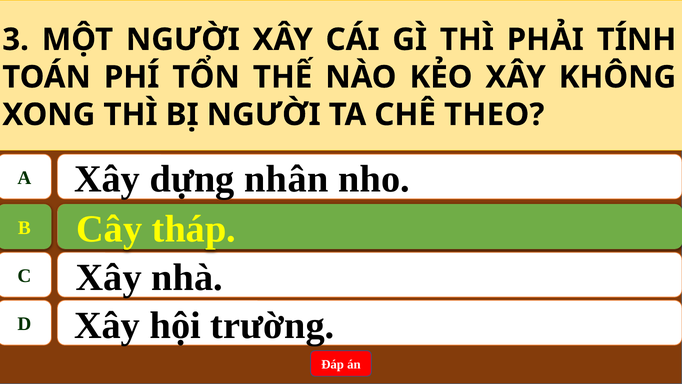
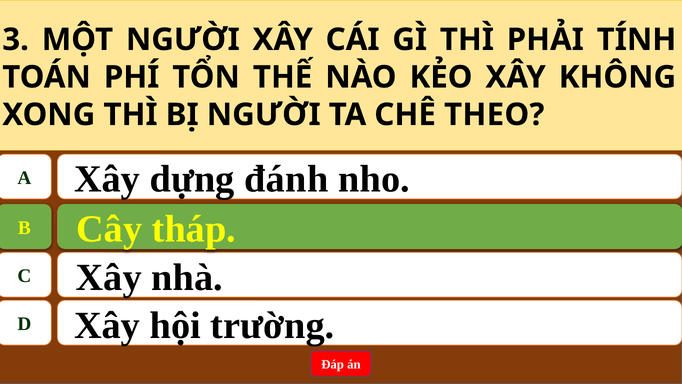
nhân: nhân -> đánh
